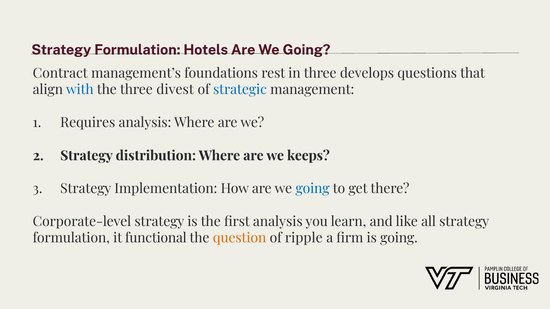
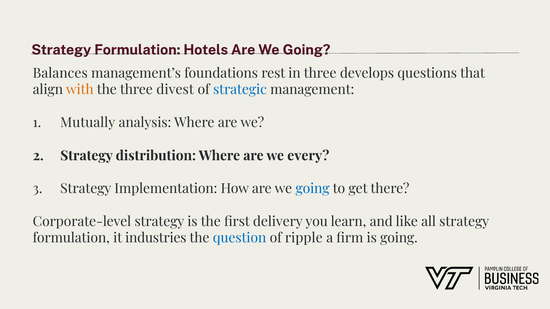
Contract: Contract -> Balances
with colour: blue -> orange
Requires: Requires -> Mutually
keeps: keeps -> every
first analysis: analysis -> delivery
functional: functional -> industries
question colour: orange -> blue
